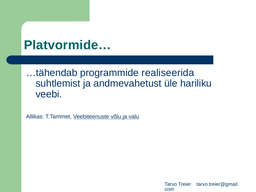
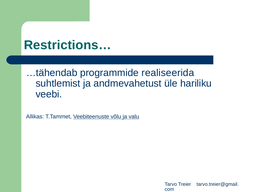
Platvormide…: Platvormide… -> Restrictions…
